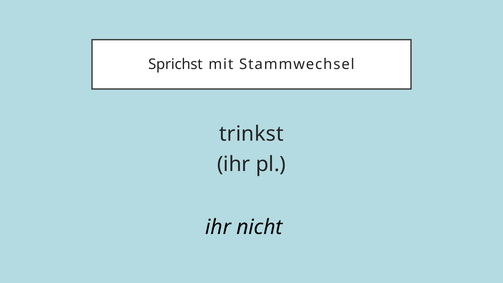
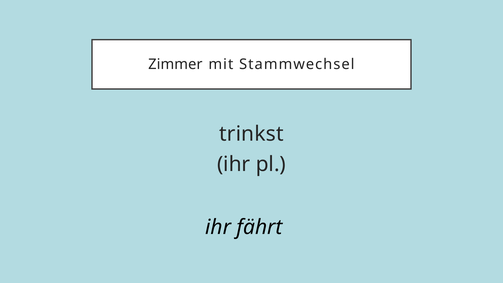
Sprichst: Sprichst -> Zimmer
nicht: nicht -> fährt
